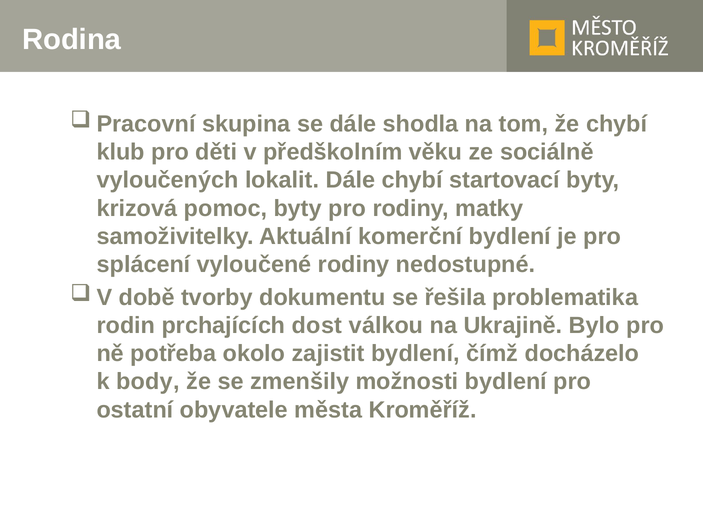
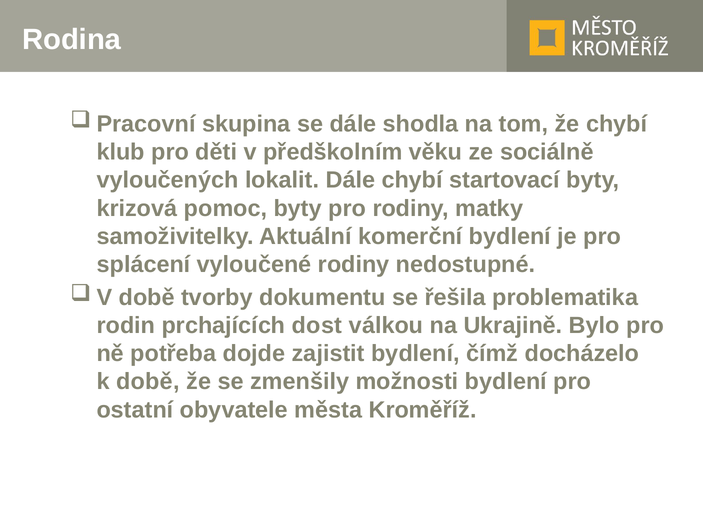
okolo: okolo -> dojde
k body: body -> době
